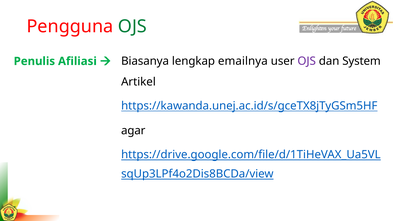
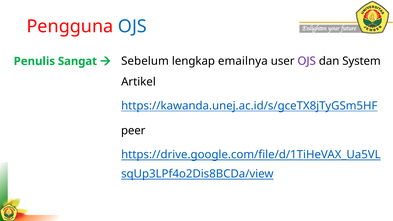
OJS at (132, 27) colour: green -> blue
Afiliasi: Afiliasi -> Sangat
Biasanya: Biasanya -> Sebelum
agar: agar -> peer
